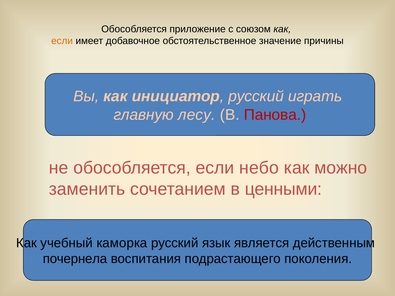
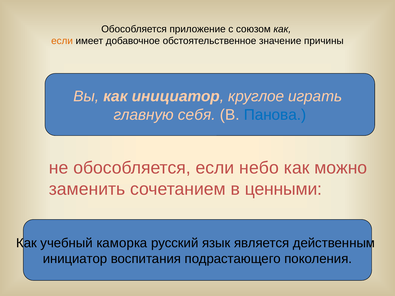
инициатор русский: русский -> круглое
лесу: лесу -> себя
Панова colour: red -> blue
почернела at (75, 259): почернела -> инициатор
